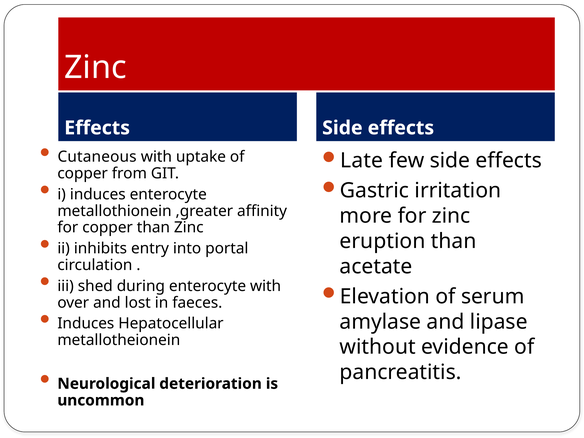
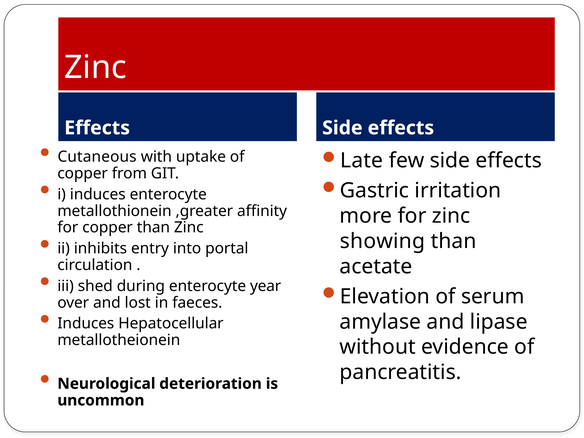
eruption: eruption -> showing
enterocyte with: with -> year
